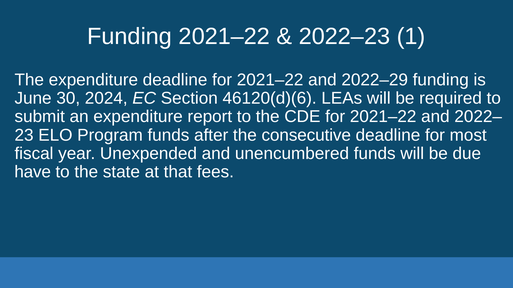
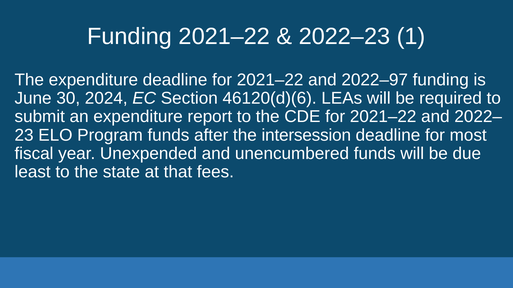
2022–29: 2022–29 -> 2022–97
consecutive: consecutive -> intersession
have: have -> least
